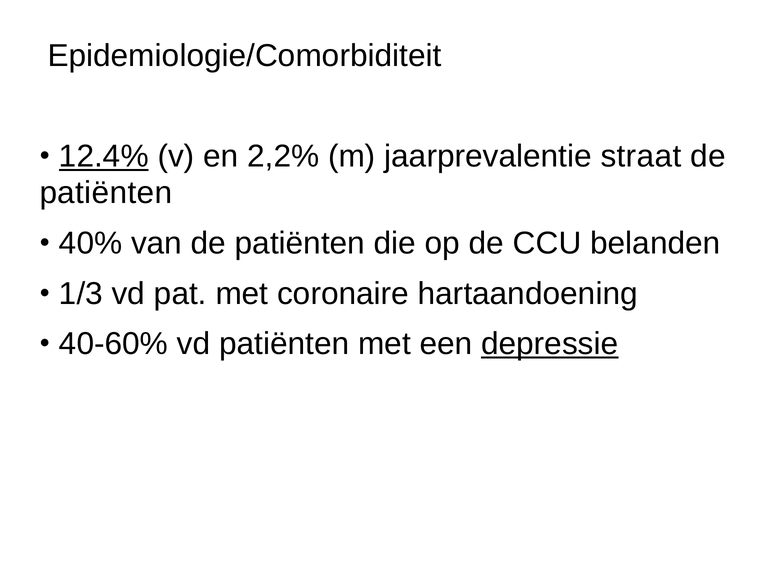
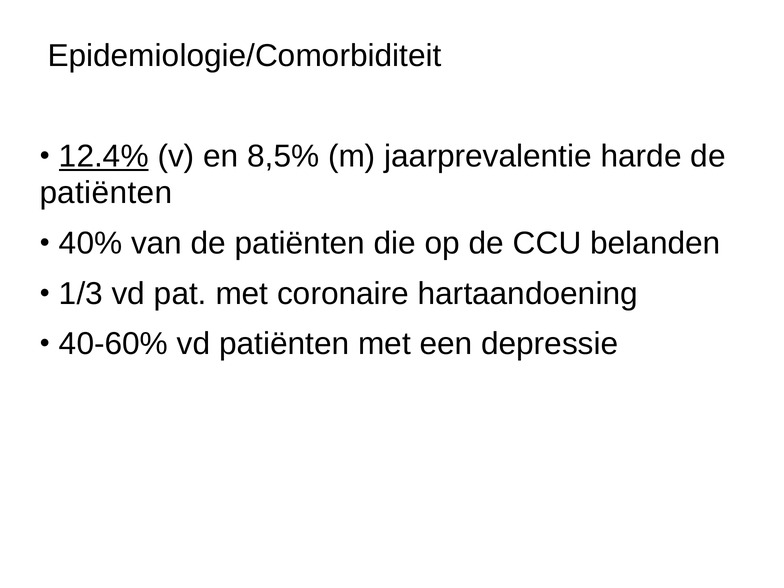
2,2%: 2,2% -> 8,5%
straat: straat -> harde
depressie underline: present -> none
